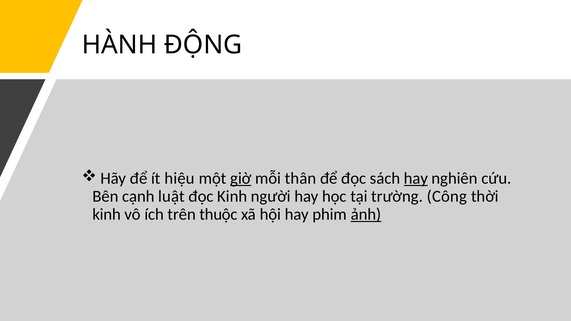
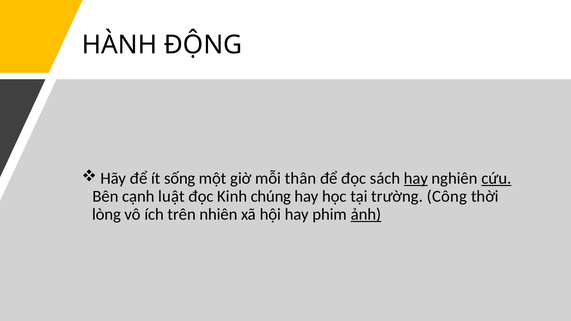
hiệu: hiệu -> sống
giờ underline: present -> none
cứu underline: none -> present
người: người -> chúng
kinh at (107, 214): kinh -> lòng
thuộc: thuộc -> nhiên
